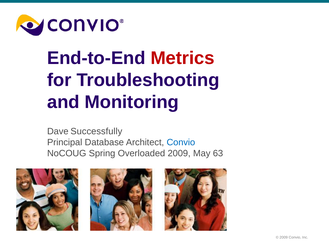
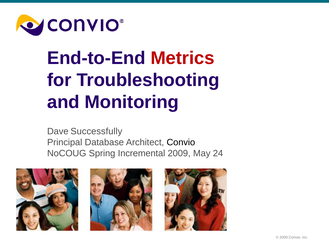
Convio at (181, 142) colour: blue -> black
Overloaded: Overloaded -> Incremental
63: 63 -> 24
